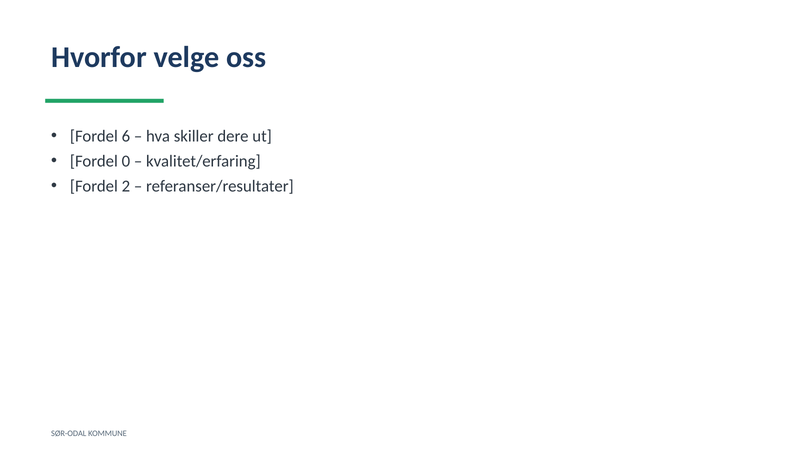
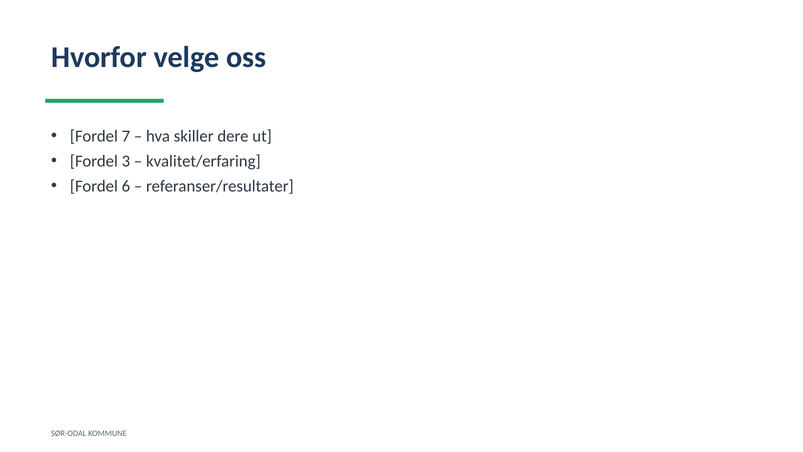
6: 6 -> 7
0: 0 -> 3
2: 2 -> 6
